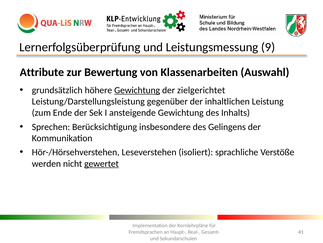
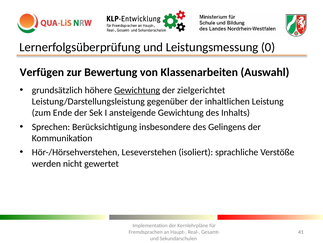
9: 9 -> 0
Attribute: Attribute -> Verfügen
gewertet underline: present -> none
